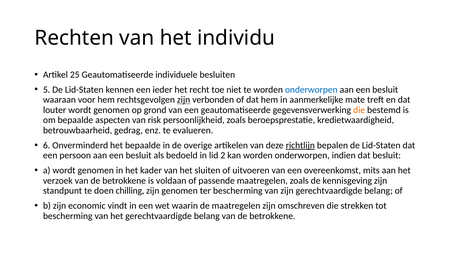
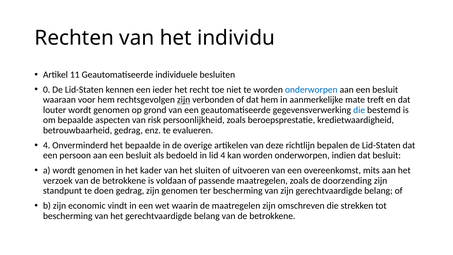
25: 25 -> 11
5: 5 -> 0
die at (359, 110) colour: orange -> blue
6 at (47, 145): 6 -> 4
richtlijn underline: present -> none
lid 2: 2 -> 4
kennisgeving: kennisgeving -> doorzending
doen chilling: chilling -> gedrag
